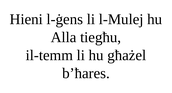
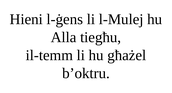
b’ħares: b’ħares -> b’oktru
